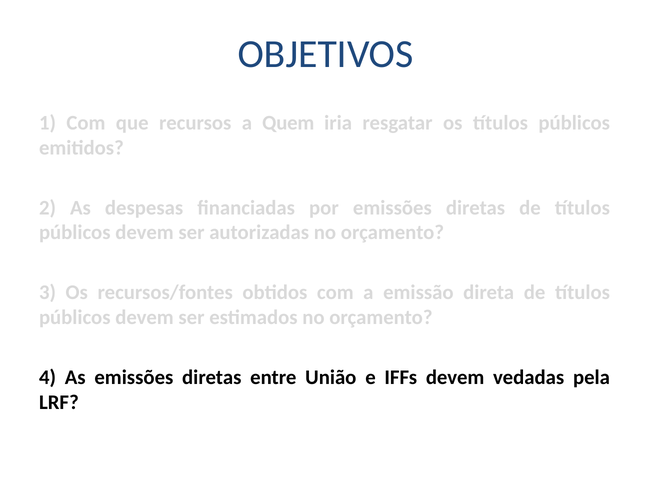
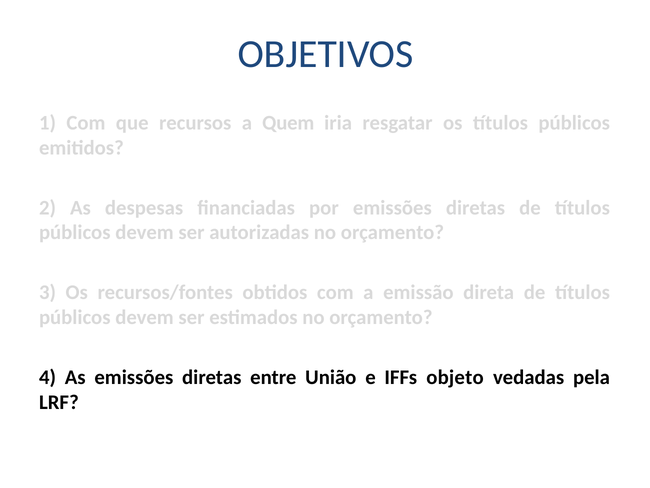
IFFs devem: devem -> objeto
